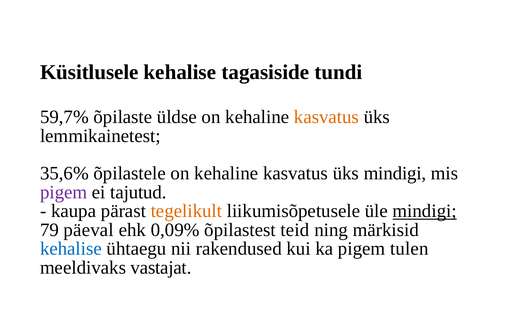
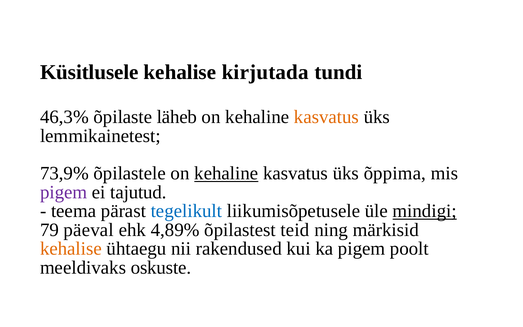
tagasiside: tagasiside -> kirjutada
59,7%: 59,7% -> 46,3%
üldse: üldse -> läheb
35,6%: 35,6% -> 73,9%
kehaline at (226, 173) underline: none -> present
üks mindigi: mindigi -> õppima
kaupa: kaupa -> teema
tegelikult colour: orange -> blue
0,09%: 0,09% -> 4,89%
kehalise at (71, 249) colour: blue -> orange
tulen: tulen -> poolt
vastajat: vastajat -> oskuste
